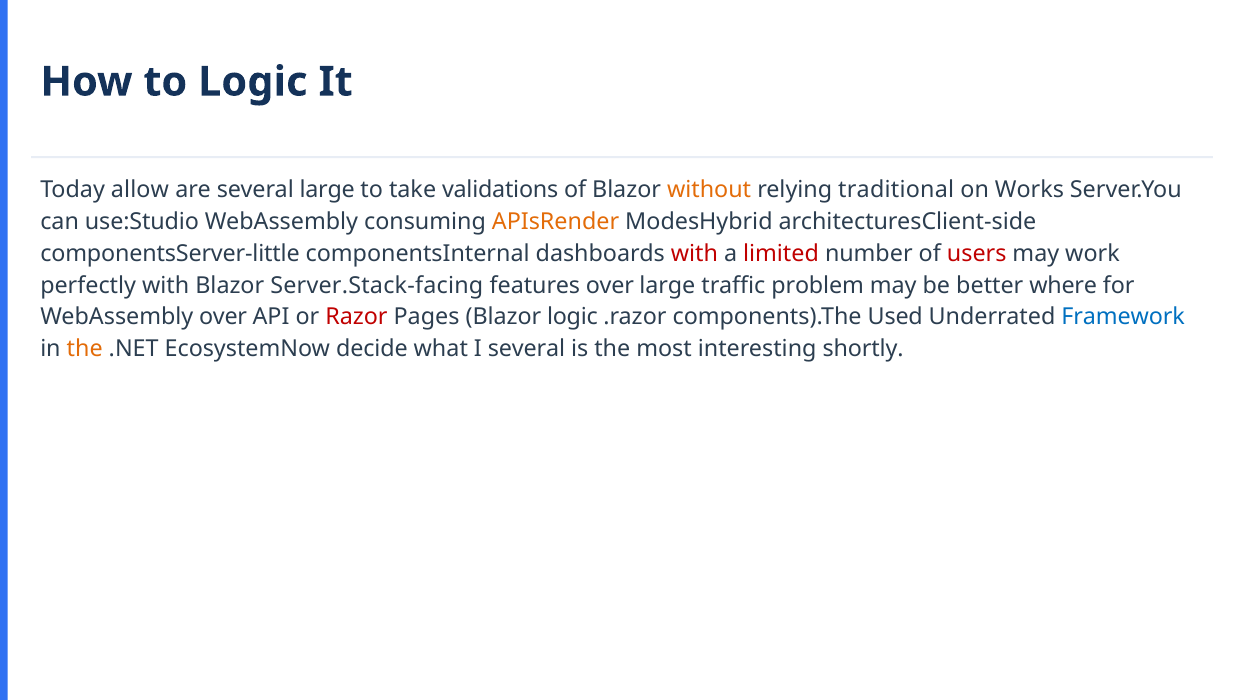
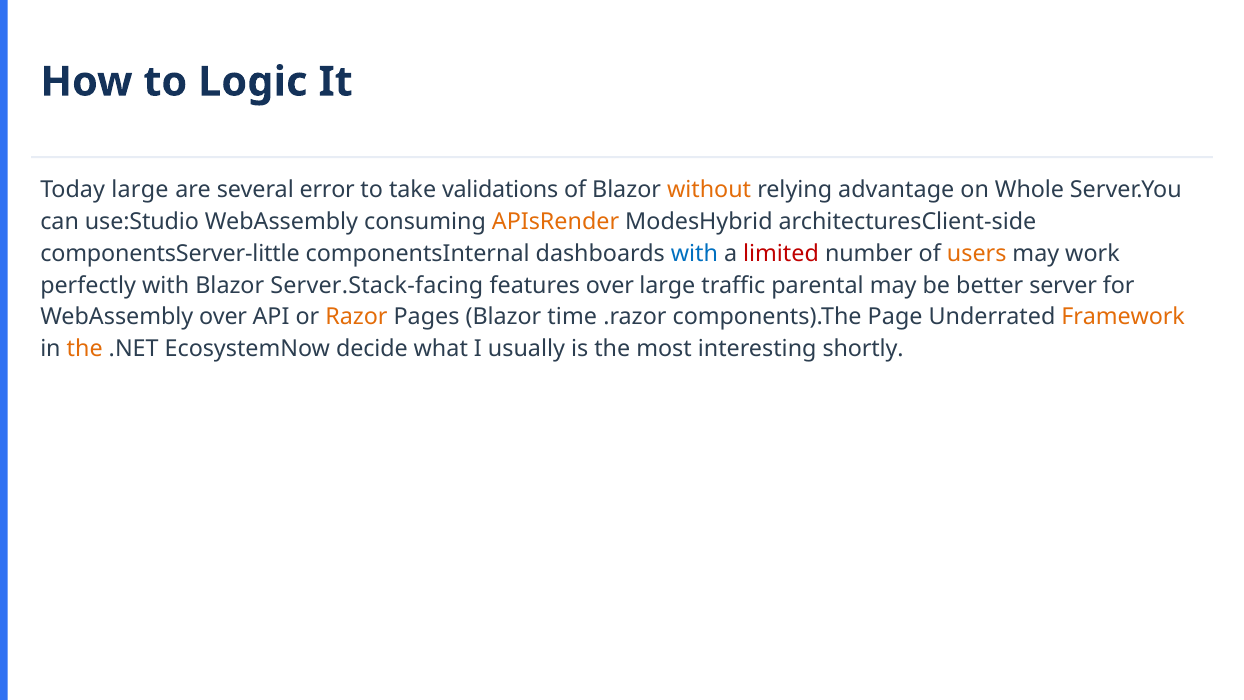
allow at (140, 190): allow -> large
several large: large -> error
traditional: traditional -> advantage
Works: Works -> Whole
with at (694, 254) colour: red -> blue
users colour: red -> orange
problem: problem -> parental
where: where -> server
Razor colour: red -> orange
Blazor logic: logic -> time
Used: Used -> Page
Framework colour: blue -> orange
I several: several -> usually
